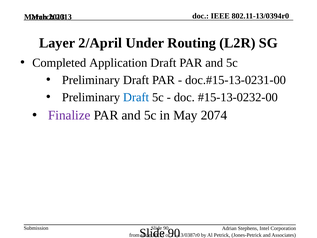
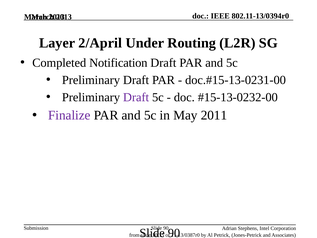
Application: Application -> Notification
Draft at (136, 97) colour: blue -> purple
2074: 2074 -> 2011
